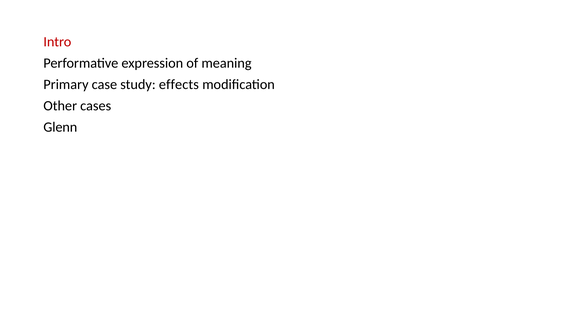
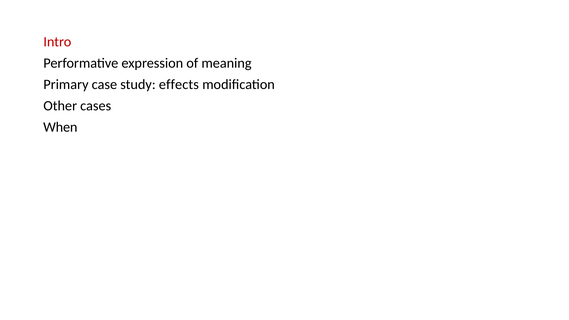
Glenn: Glenn -> When
